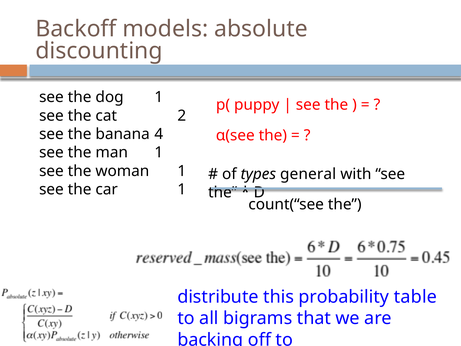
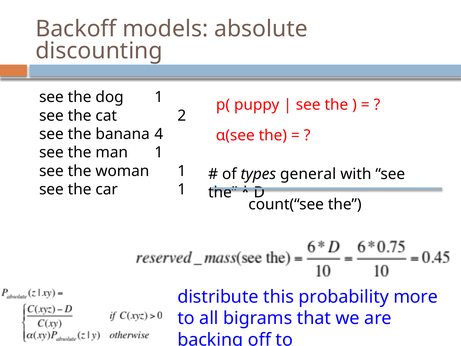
table: table -> more
